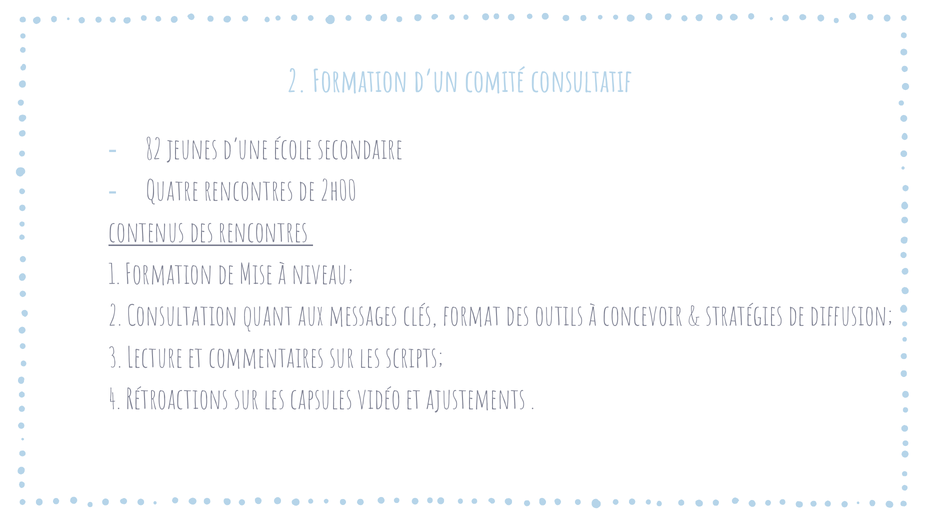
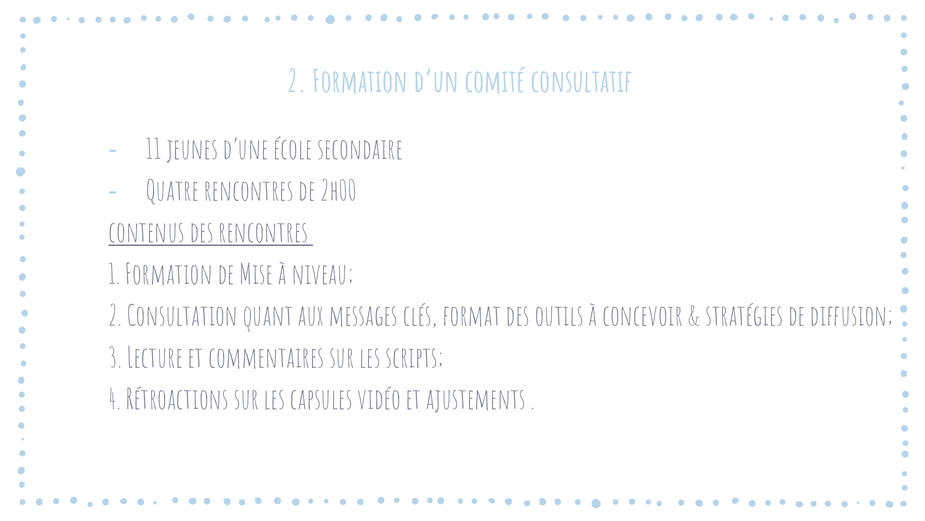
82: 82 -> 11
